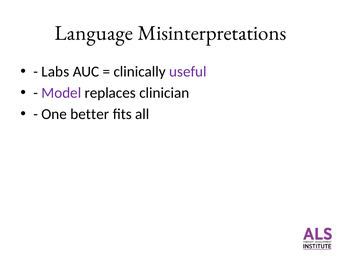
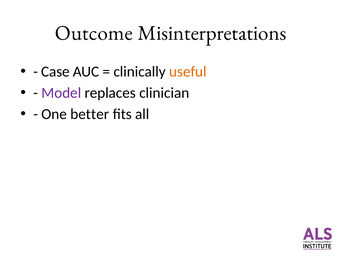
Language: Language -> Outcome
Labs: Labs -> Case
useful colour: purple -> orange
